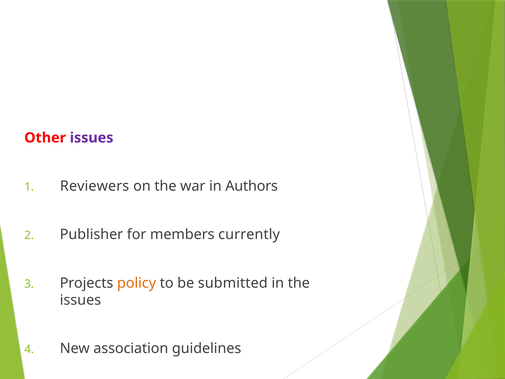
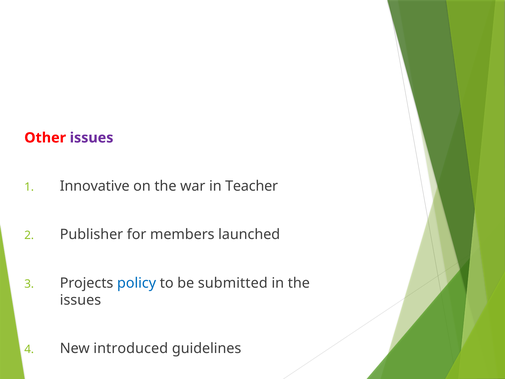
Reviewers: Reviewers -> Innovative
Authors: Authors -> Teacher
currently: currently -> launched
policy colour: orange -> blue
association: association -> introduced
